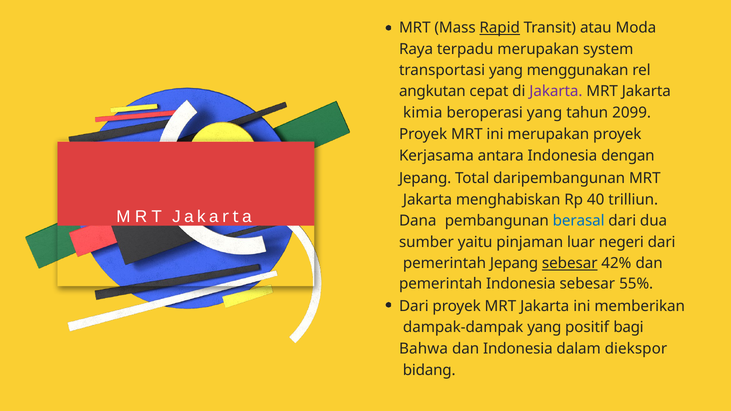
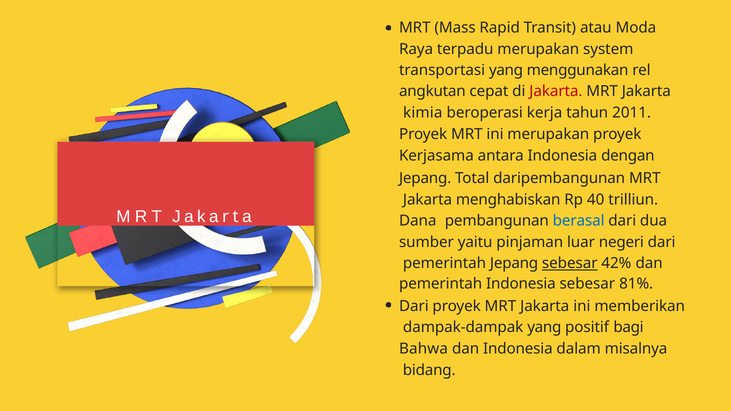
Rapid underline: present -> none
Jakarta at (556, 92) colour: purple -> red
beroperasi yang: yang -> kerja
2099: 2099 -> 2011
55%: 55% -> 81%
diekspor: diekspor -> misalnya
